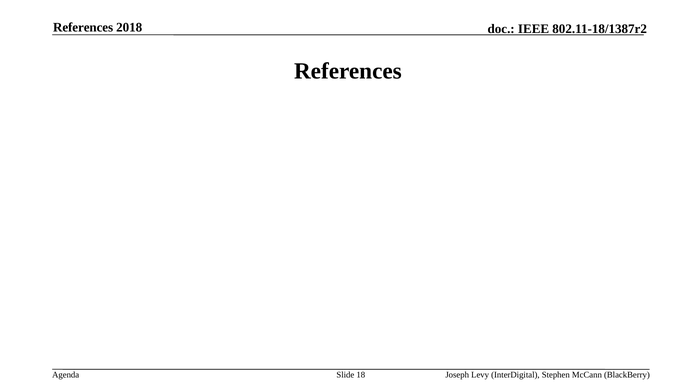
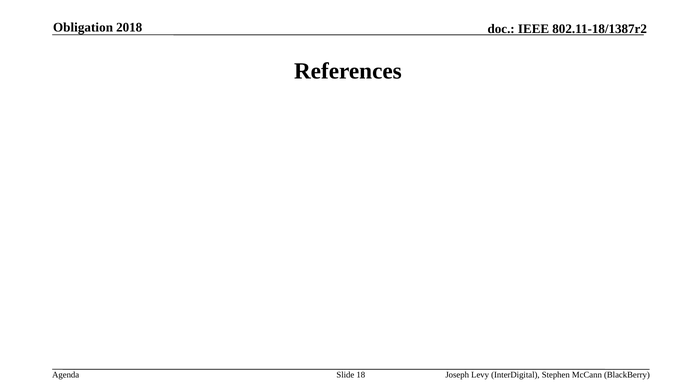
References at (83, 28): References -> Obligation
